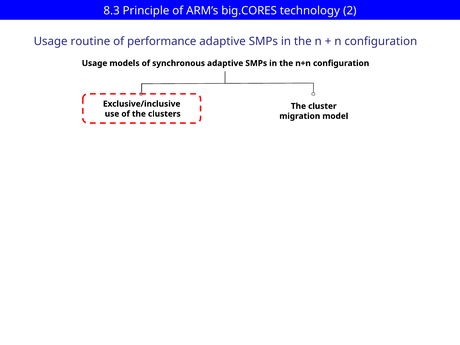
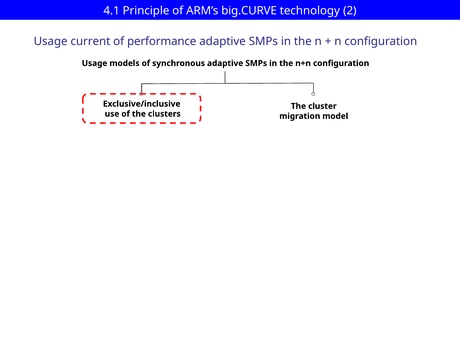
8.3: 8.3 -> 4.1
big.CORES: big.CORES -> big.CURVE
routine: routine -> current
